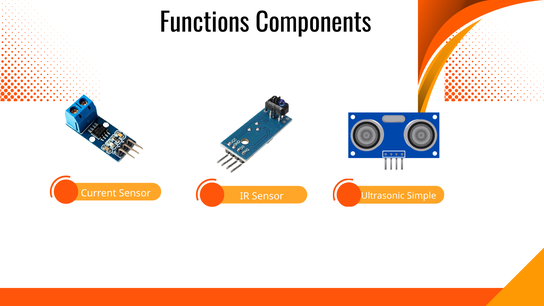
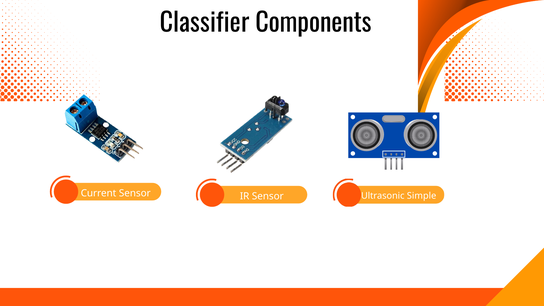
Functions: Functions -> Classifier
